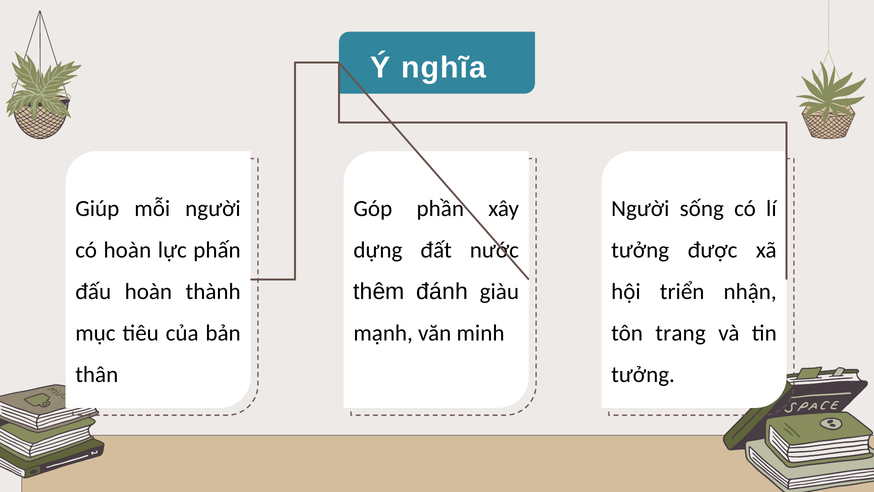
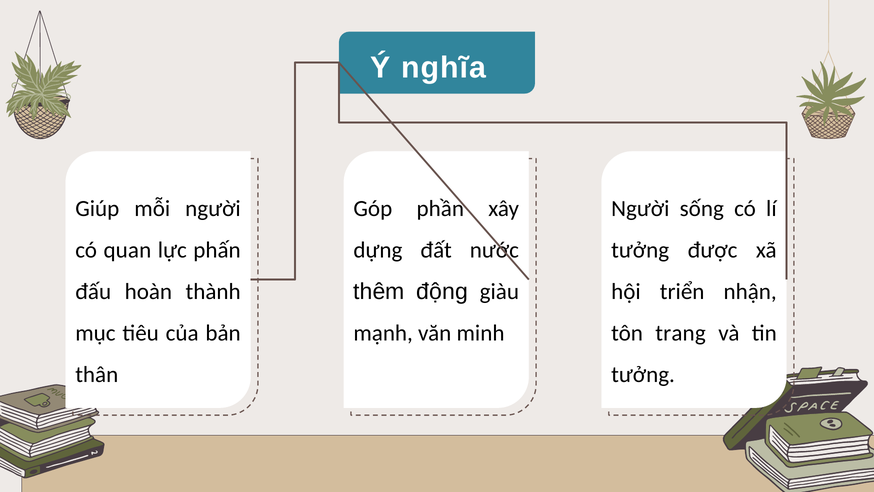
có hoàn: hoàn -> quan
đánh: đánh -> động
